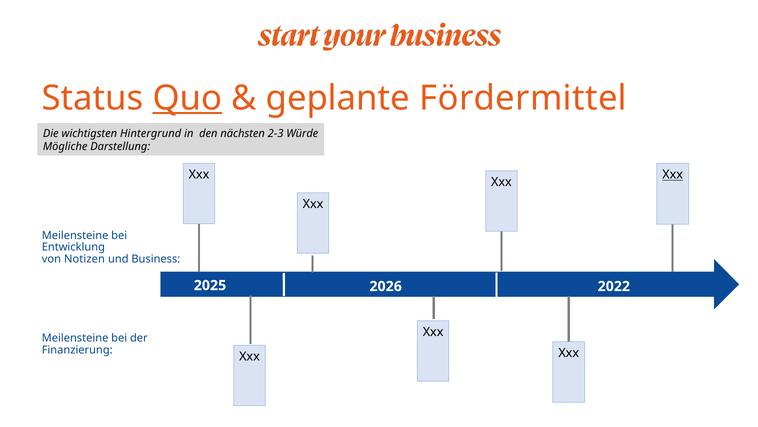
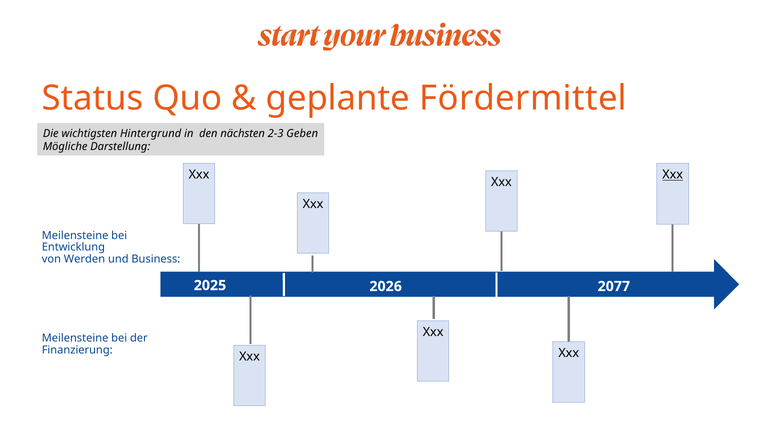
Quo underline: present -> none
Würde: Würde -> Geben
Notizen: Notizen -> Werden
2022: 2022 -> 2077
